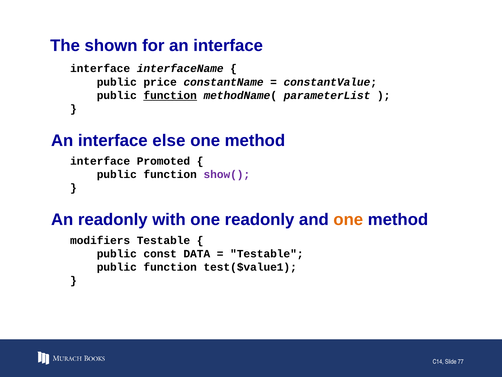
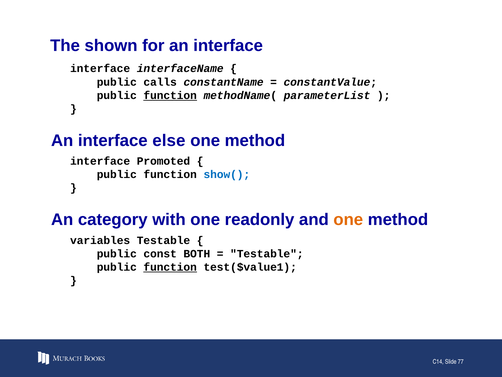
price: price -> calls
show( colour: purple -> blue
An readonly: readonly -> category
modifiers: modifiers -> variables
DATA: DATA -> BOTH
function at (170, 267) underline: none -> present
